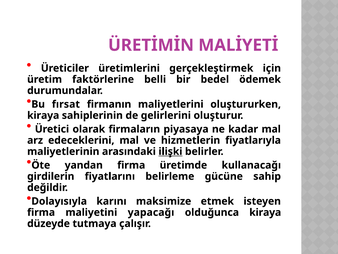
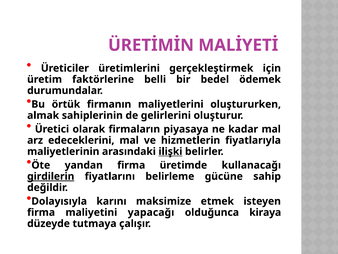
fırsat: fırsat -> örtük
kiraya at (43, 115): kiraya -> almak
girdilerin underline: none -> present
